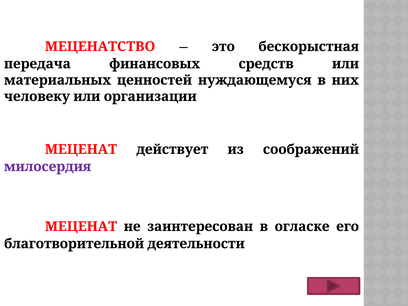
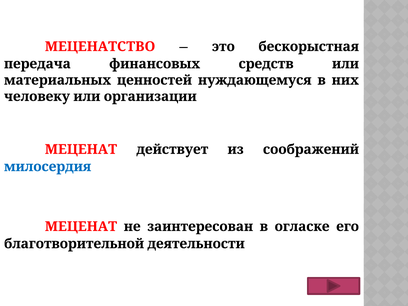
милосердия colour: purple -> blue
